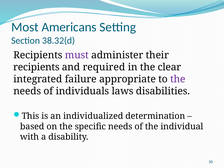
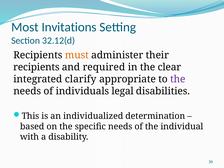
Americans: Americans -> Invitations
38.32(d: 38.32(d -> 32.12(d
must colour: purple -> orange
failure: failure -> clarify
laws: laws -> legal
